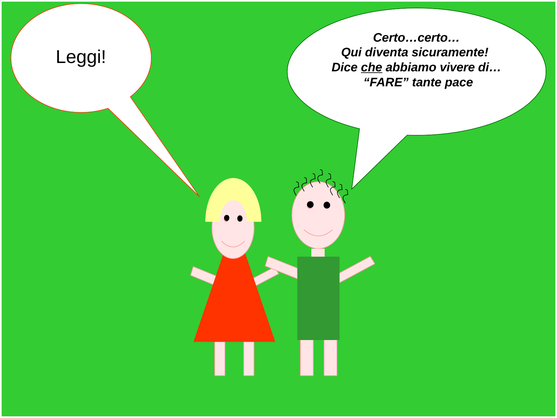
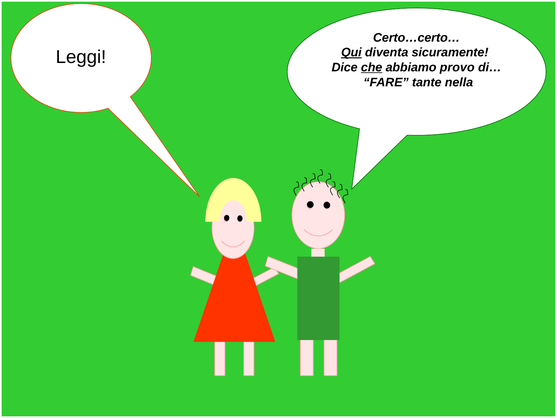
Qui underline: none -> present
vivere: vivere -> provo
pace: pace -> nella
